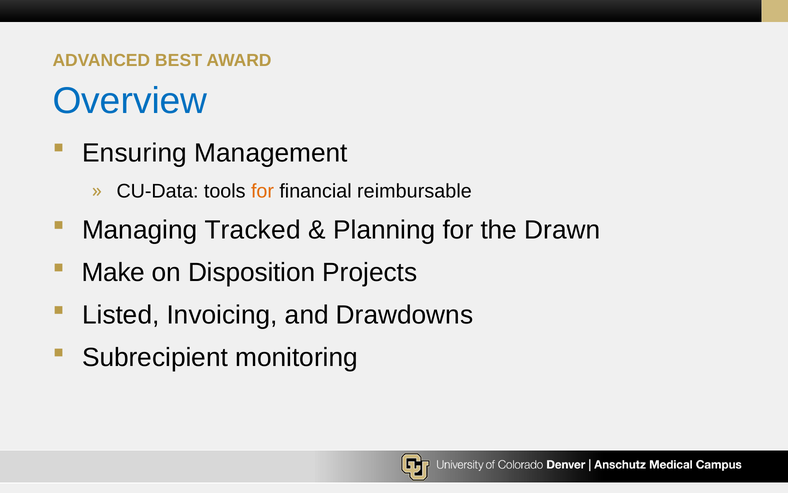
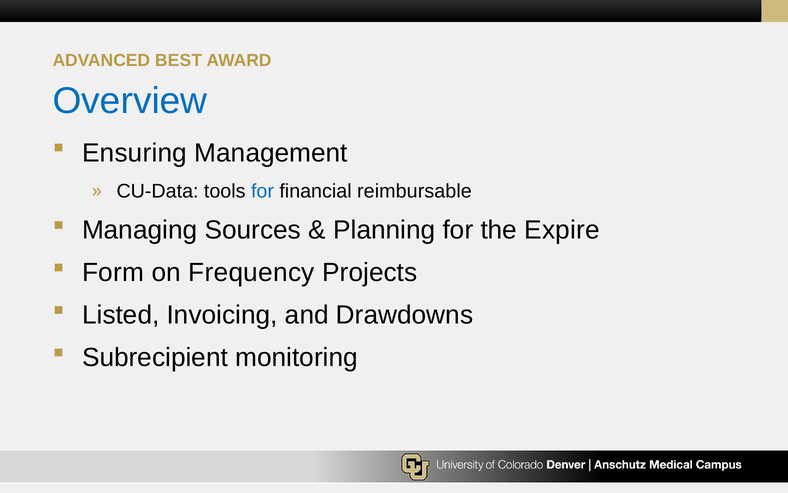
for at (262, 191) colour: orange -> blue
Tracked: Tracked -> Sources
Drawn: Drawn -> Expire
Make: Make -> Form
Disposition: Disposition -> Frequency
